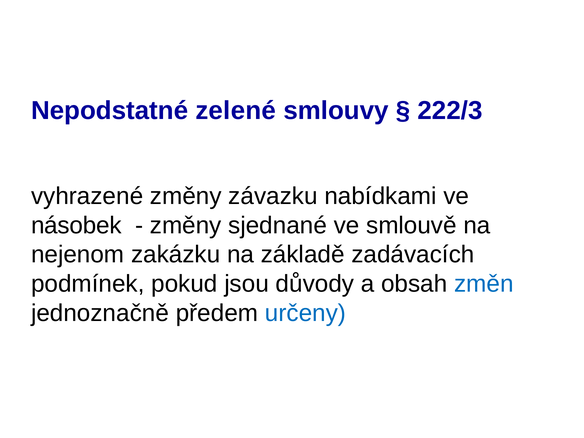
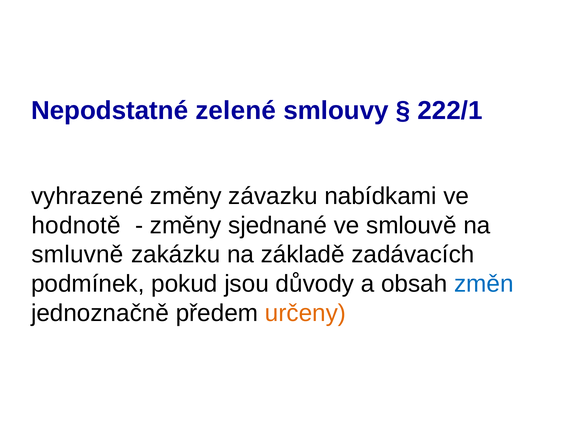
222/3: 222/3 -> 222/1
násobek: násobek -> hodnotě
nejenom: nejenom -> smluvně
určeny colour: blue -> orange
